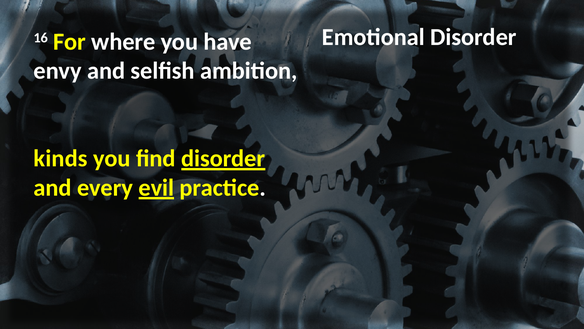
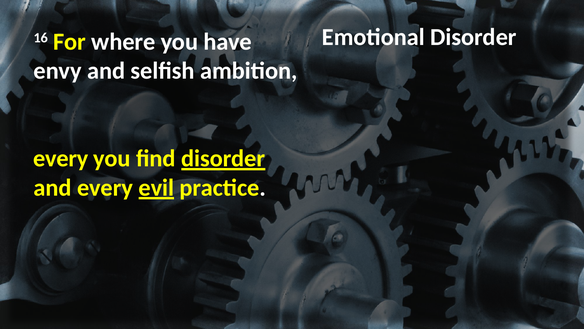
kinds at (61, 158): kinds -> every
